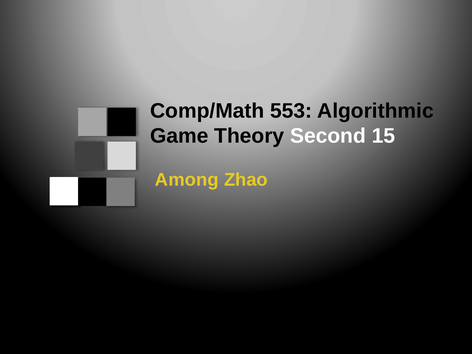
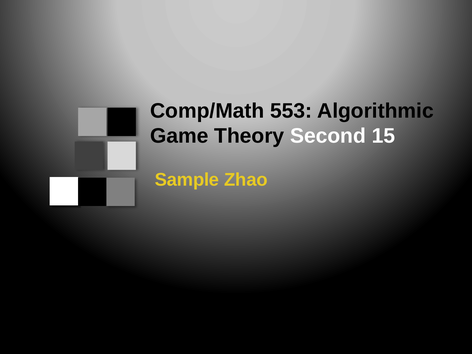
Among: Among -> Sample
